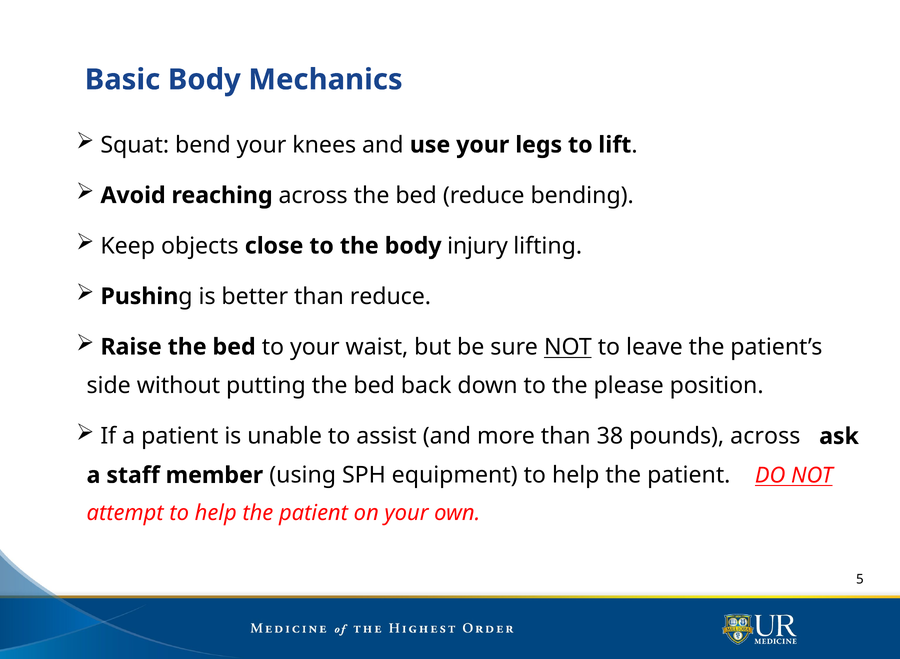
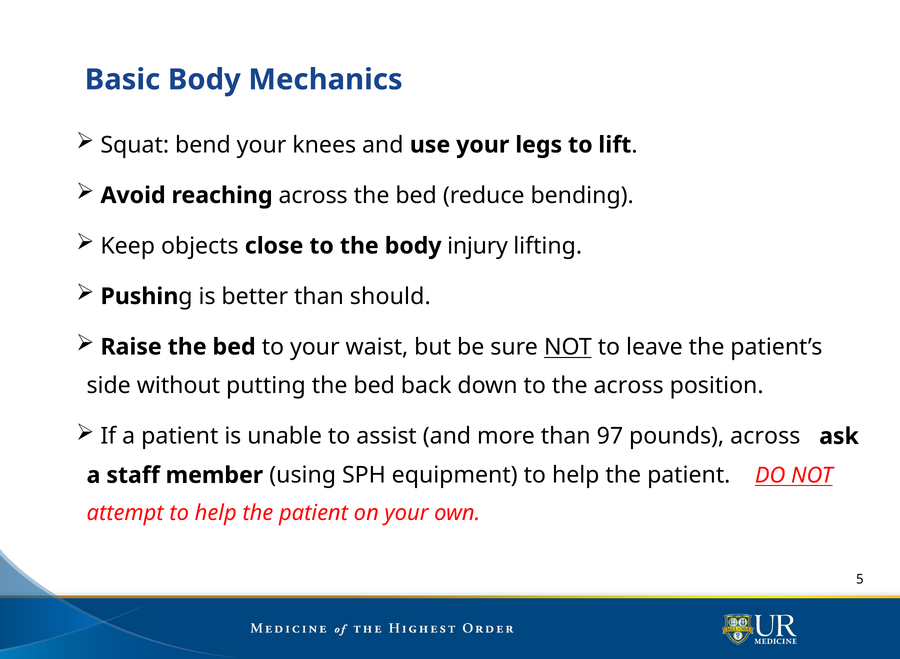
than reduce: reduce -> should
the please: please -> across
38: 38 -> 97
